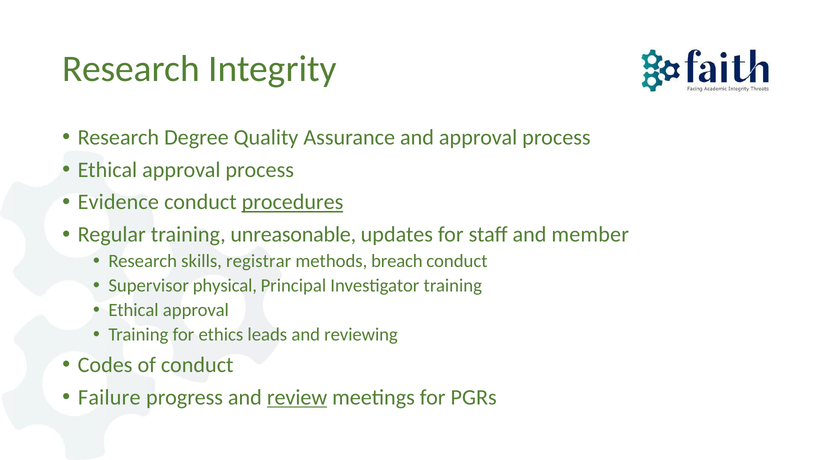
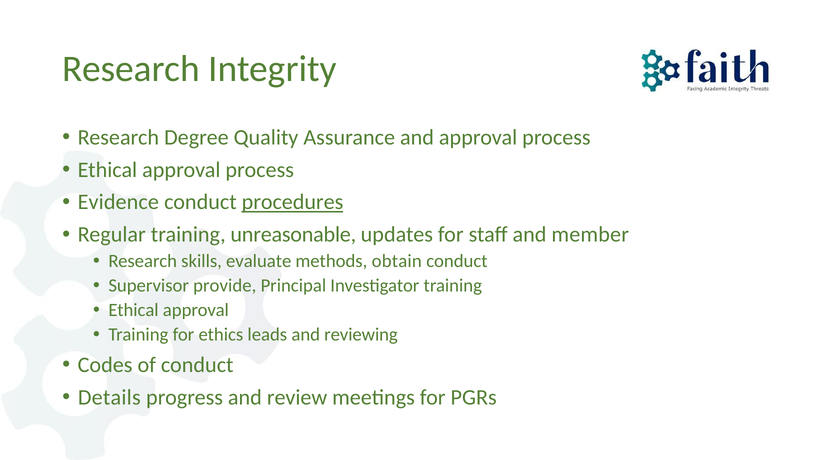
registrar: registrar -> evaluate
breach: breach -> obtain
physical: physical -> provide
Failure: Failure -> Details
review underline: present -> none
